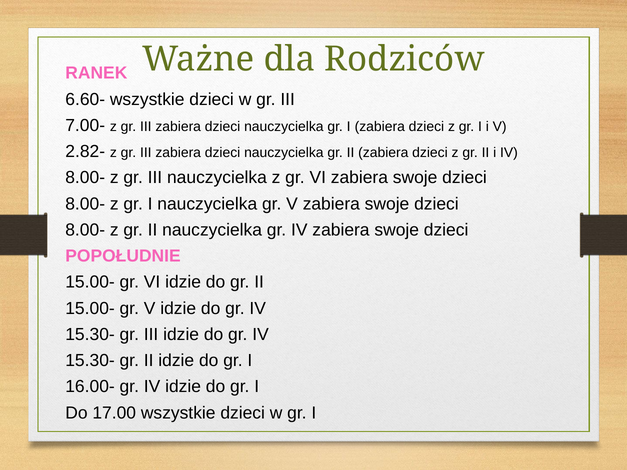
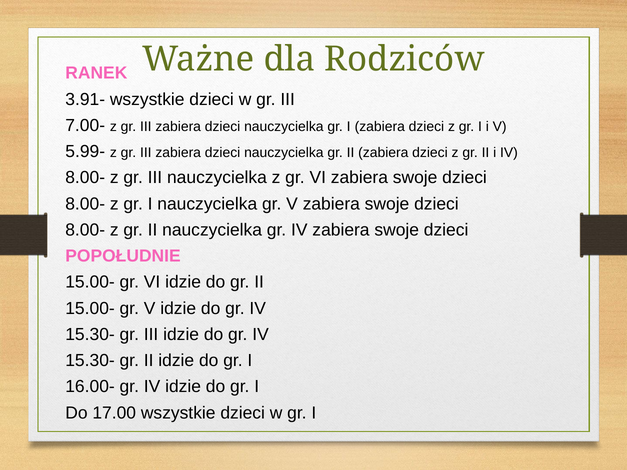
6.60-: 6.60- -> 3.91-
2.82-: 2.82- -> 5.99-
